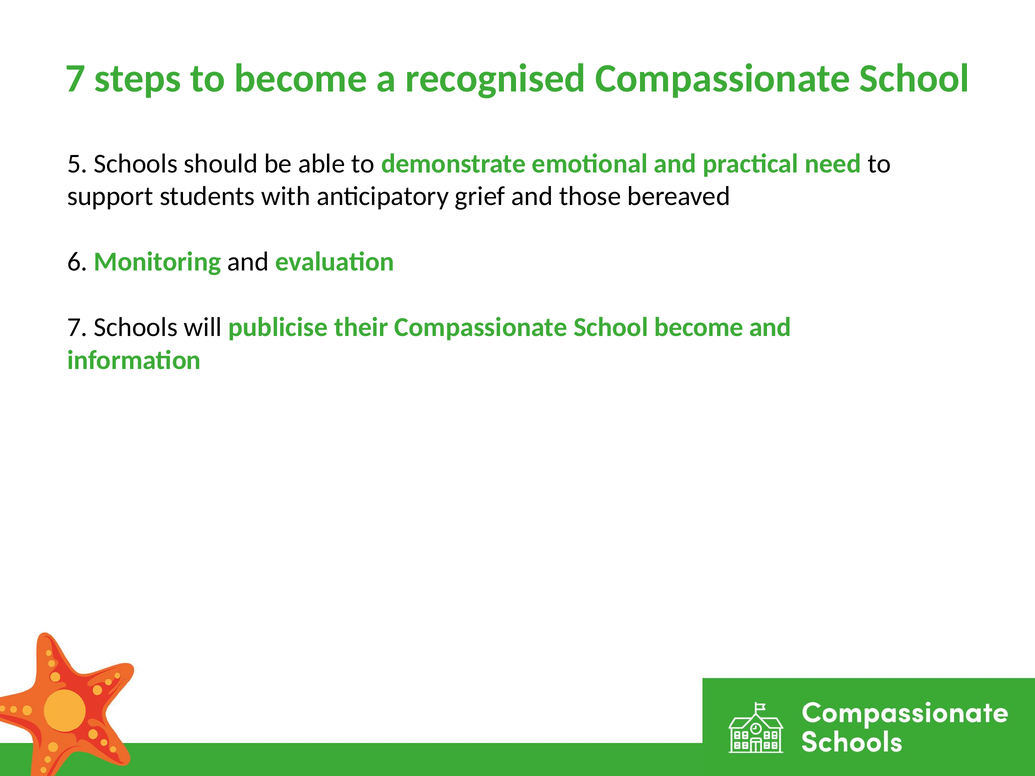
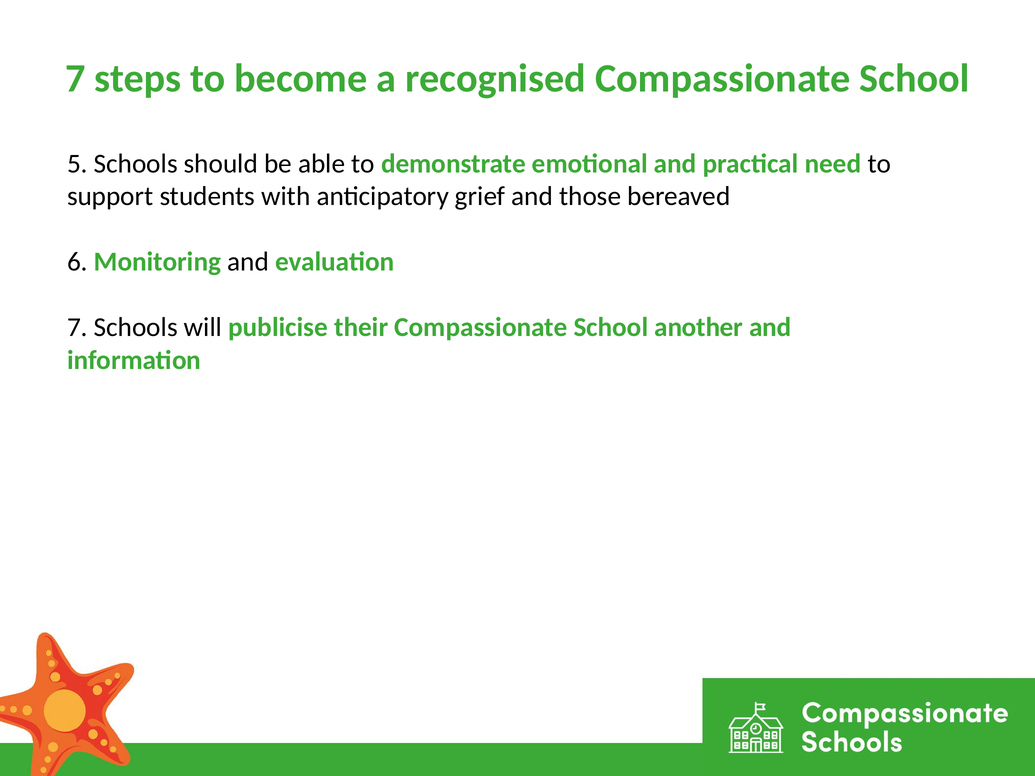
School become: become -> another
